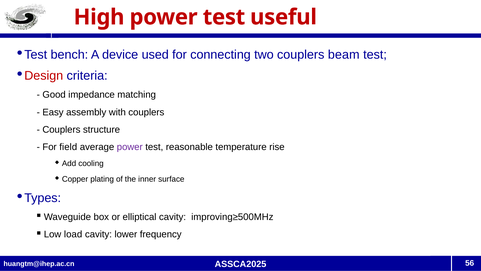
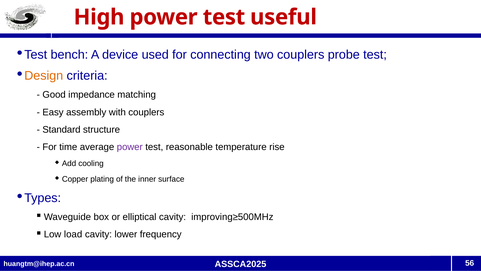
beam: beam -> probe
Design colour: red -> orange
Couplers at (61, 129): Couplers -> Standard
field: field -> time
